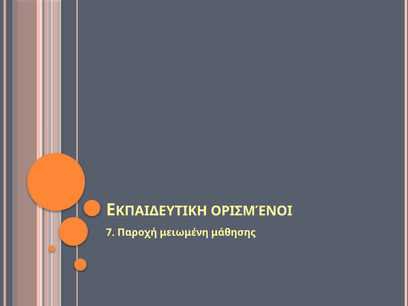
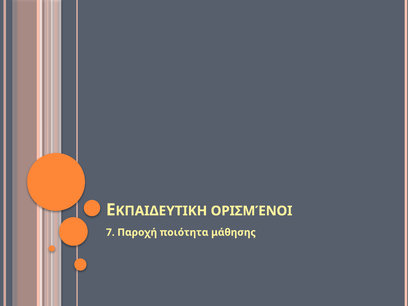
μειωμένη: μειωμένη -> ποιότητα
